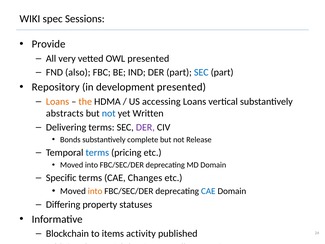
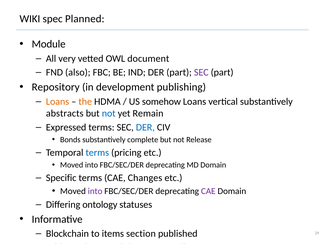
Sessions: Sessions -> Planned
Provide: Provide -> Module
OWL presented: presented -> document
SEC at (201, 72) colour: blue -> purple
development presented: presented -> publishing
accessing: accessing -> somehow
Written: Written -> Remain
Delivering: Delivering -> Expressed
DER at (145, 127) colour: purple -> blue
into at (95, 191) colour: orange -> purple
CAE at (208, 191) colour: blue -> purple
property: property -> ontology
activity: activity -> section
